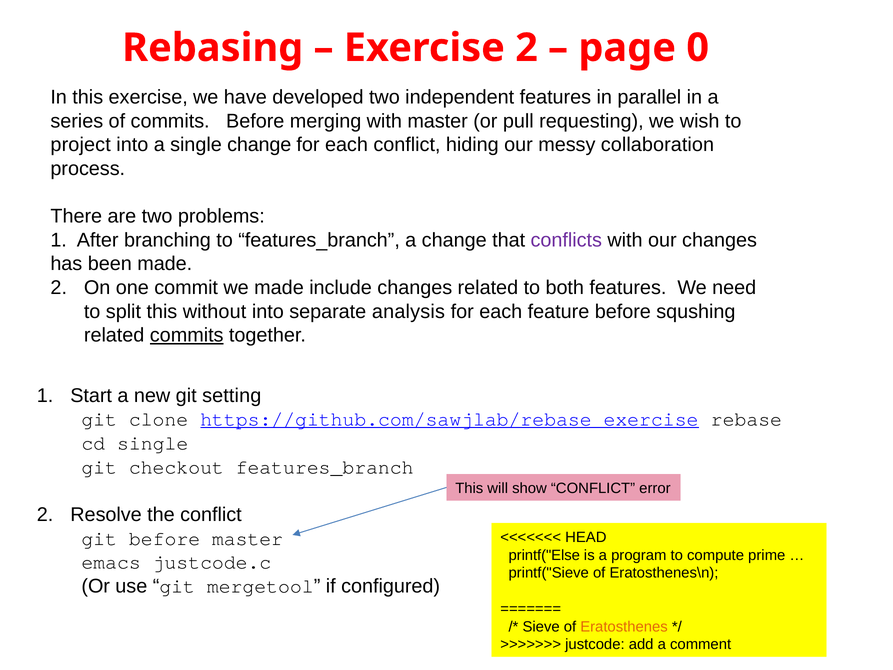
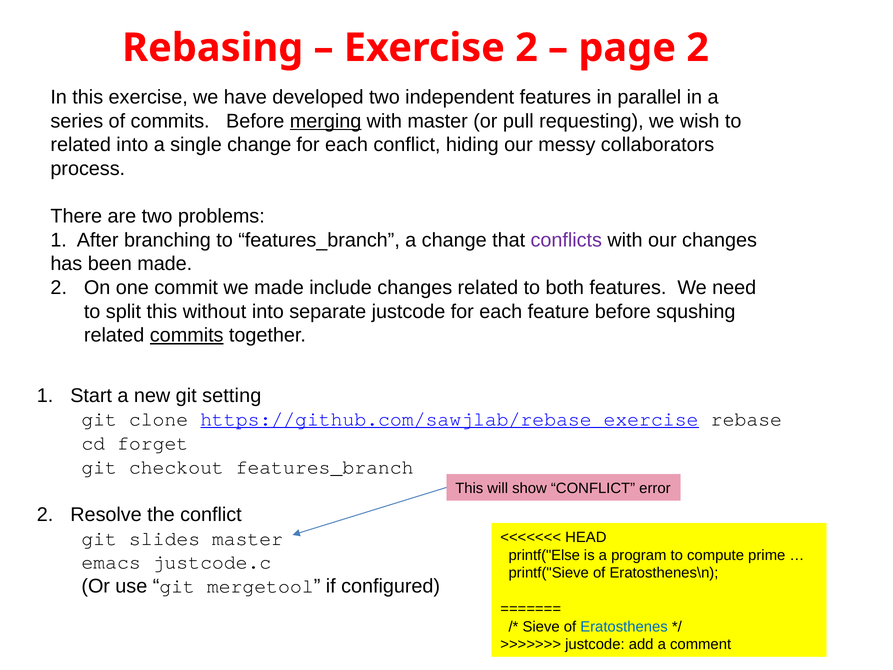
page 0: 0 -> 2
merging underline: none -> present
project at (81, 145): project -> related
collaboration: collaboration -> collaborators
separate analysis: analysis -> justcode
cd single: single -> forget
git before: before -> slides
Eratosthenes colour: orange -> blue
